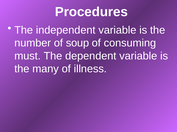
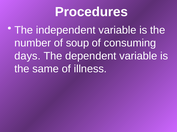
must: must -> days
many: many -> same
